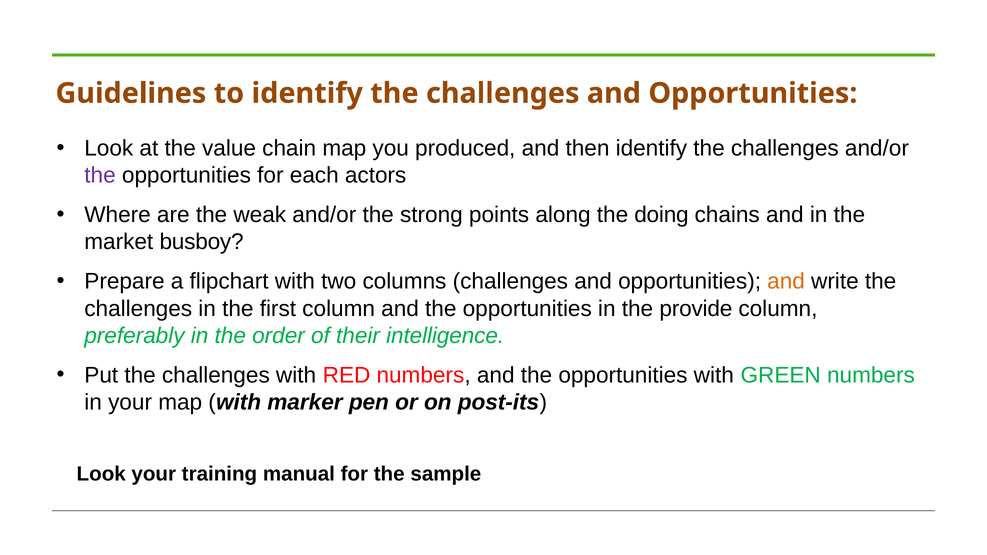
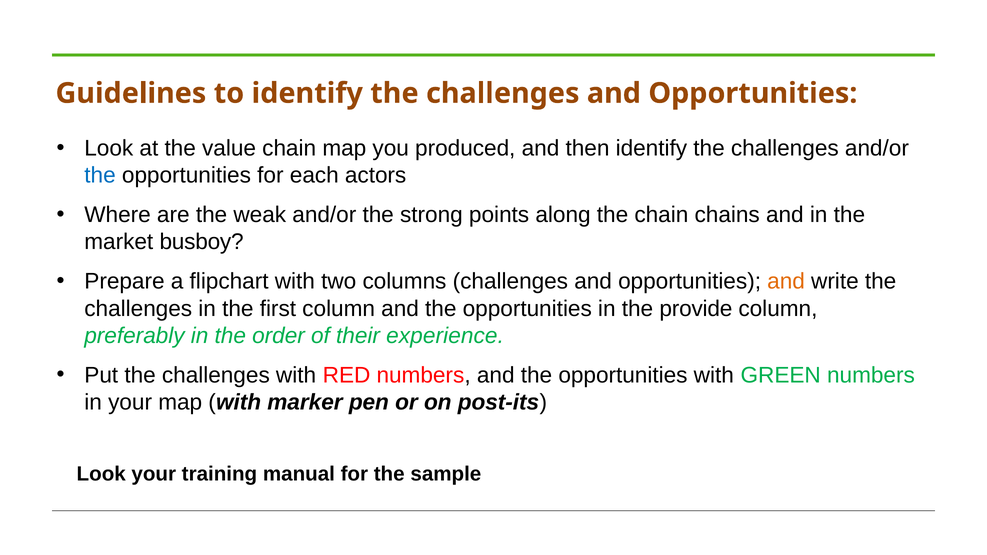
the at (100, 175) colour: purple -> blue
the doing: doing -> chain
intelligence: intelligence -> experience
